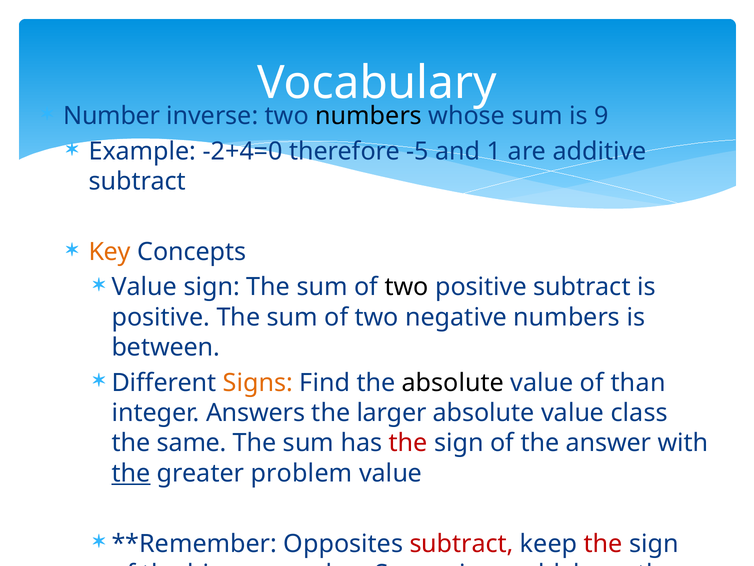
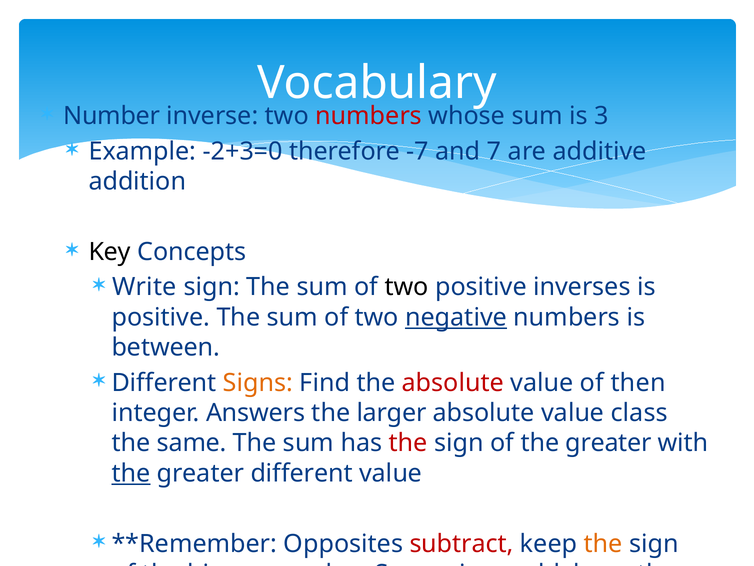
numbers at (369, 116) colour: black -> red
9: 9 -> 3
-2+4=0: -2+4=0 -> -2+3=0
-5: -5 -> -7
1: 1 -> 7
subtract at (137, 181): subtract -> addition
Key colour: orange -> black
Value at (144, 287): Value -> Write
positive subtract: subtract -> inverses
negative underline: none -> present
absolute at (453, 382) colour: black -> red
than: than -> then
of the answer: answer -> greater
greater problem: problem -> different
the at (603, 543) colour: red -> orange
